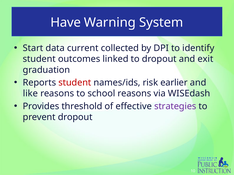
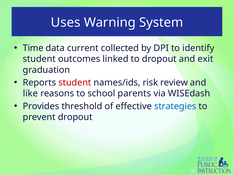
Have: Have -> Uses
Start: Start -> Time
earlier: earlier -> review
school reasons: reasons -> parents
strategies colour: purple -> blue
